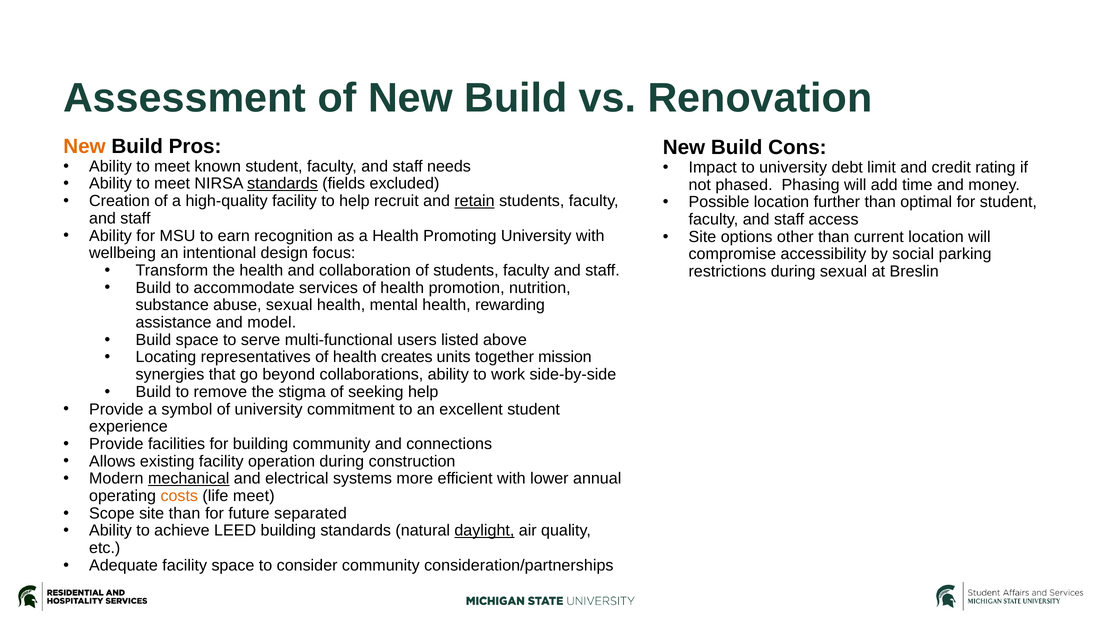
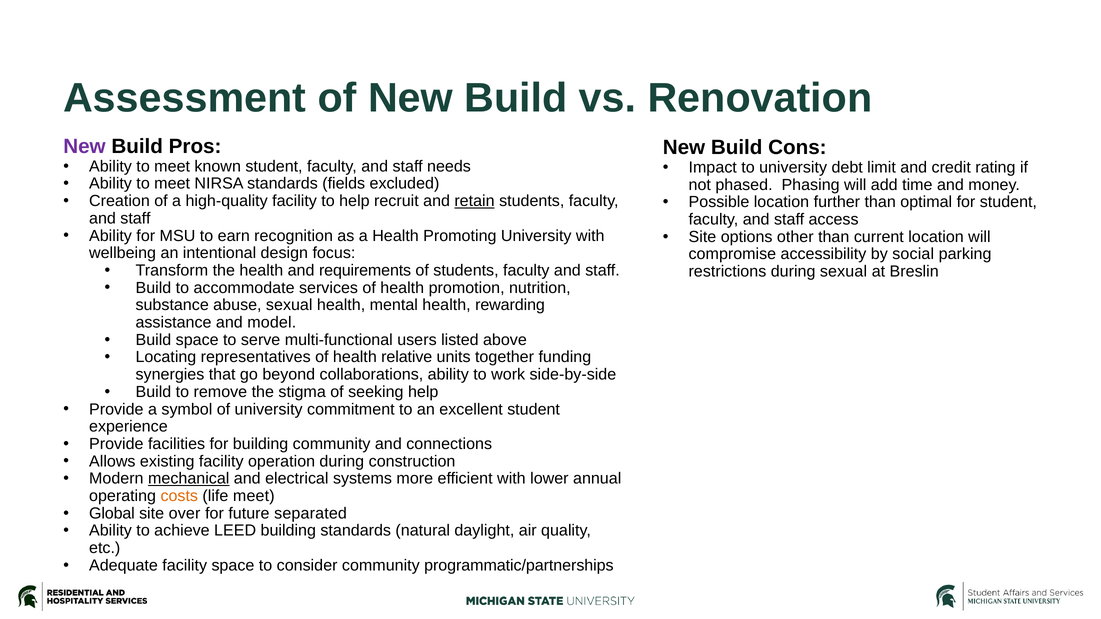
New at (84, 147) colour: orange -> purple
standards at (282, 184) underline: present -> none
collaboration: collaboration -> requirements
creates: creates -> relative
mission: mission -> funding
Scope: Scope -> Global
site than: than -> over
daylight underline: present -> none
consideration/partnerships: consideration/partnerships -> programmatic/partnerships
